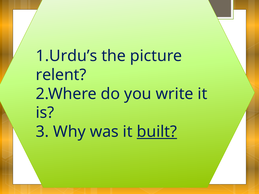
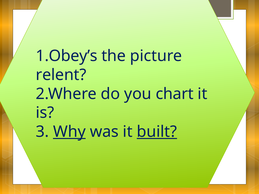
1.Urdu’s: 1.Urdu’s -> 1.Obey’s
write: write -> chart
Why underline: none -> present
